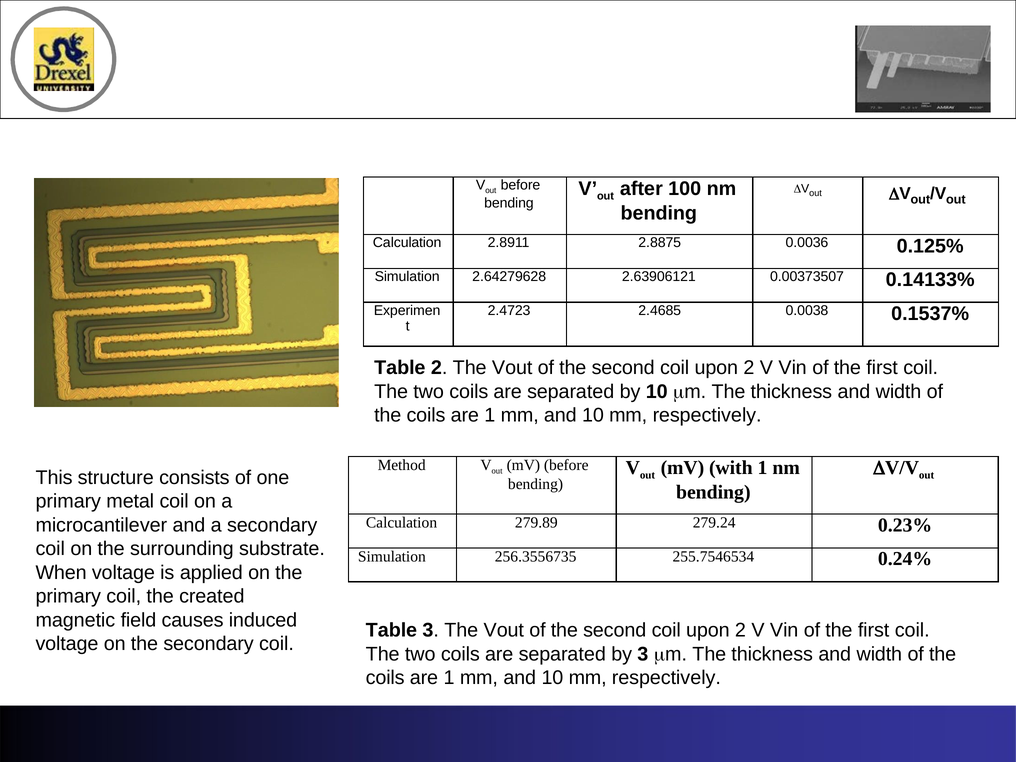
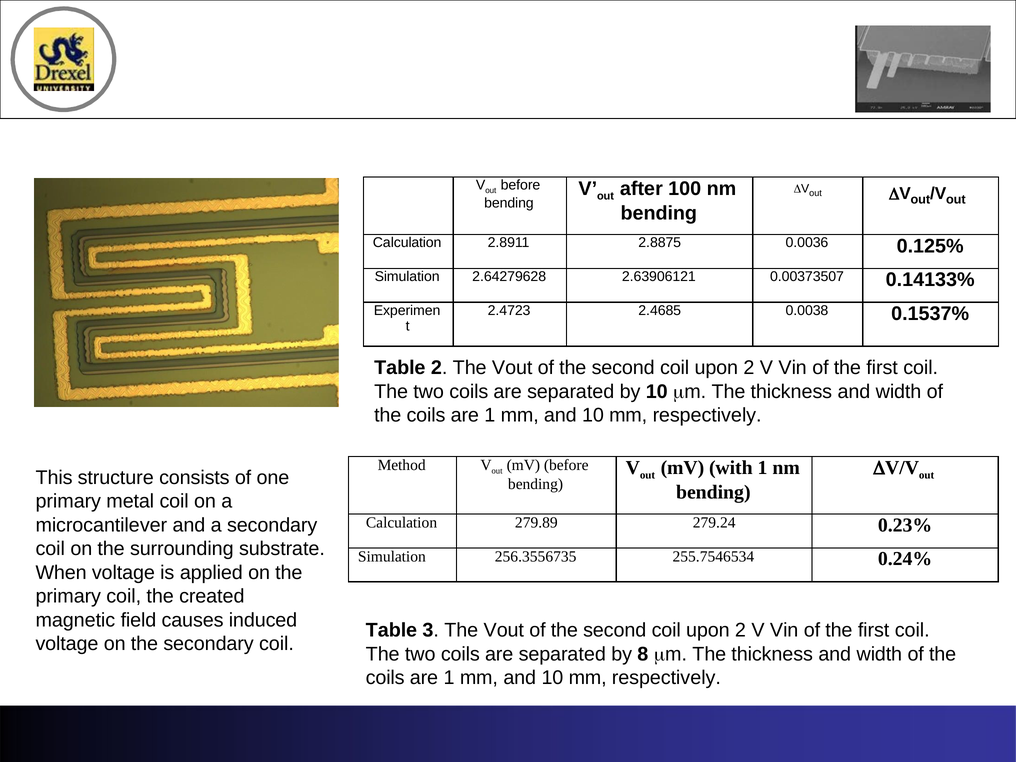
by 3: 3 -> 8
